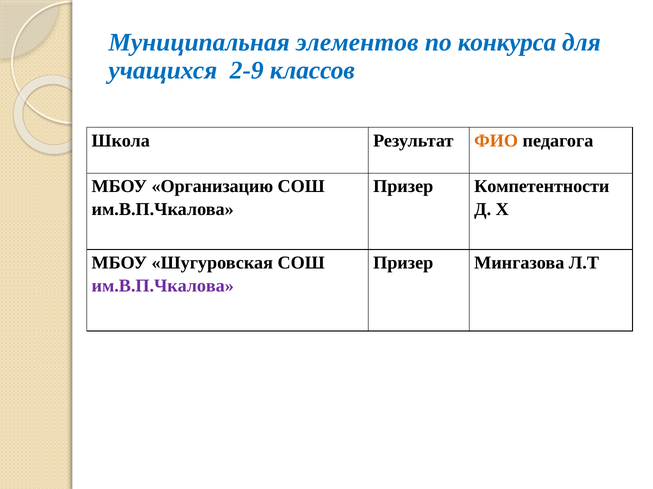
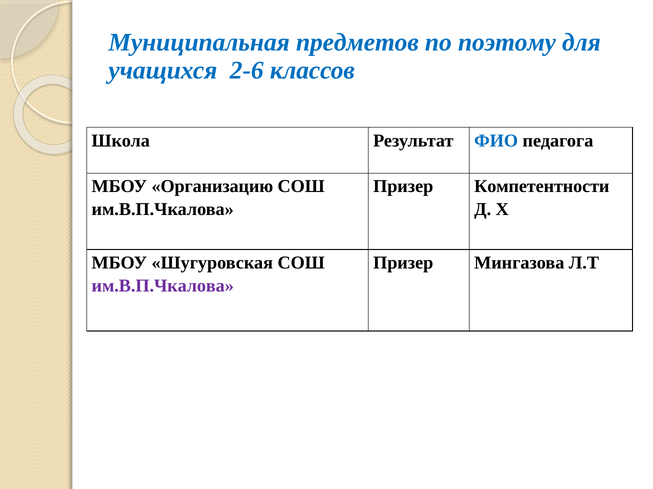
элементов: элементов -> предметов
конкурса: конкурса -> поэтому
2-9: 2-9 -> 2-6
ФИО colour: orange -> blue
